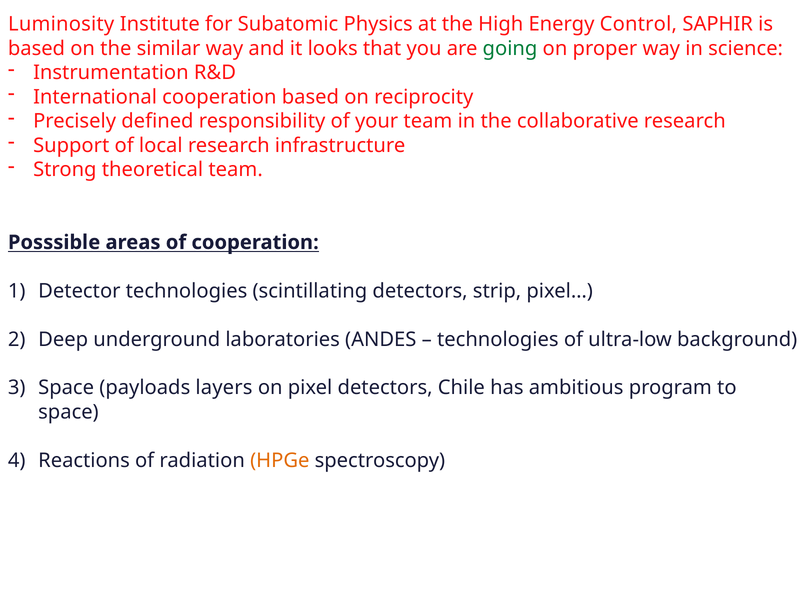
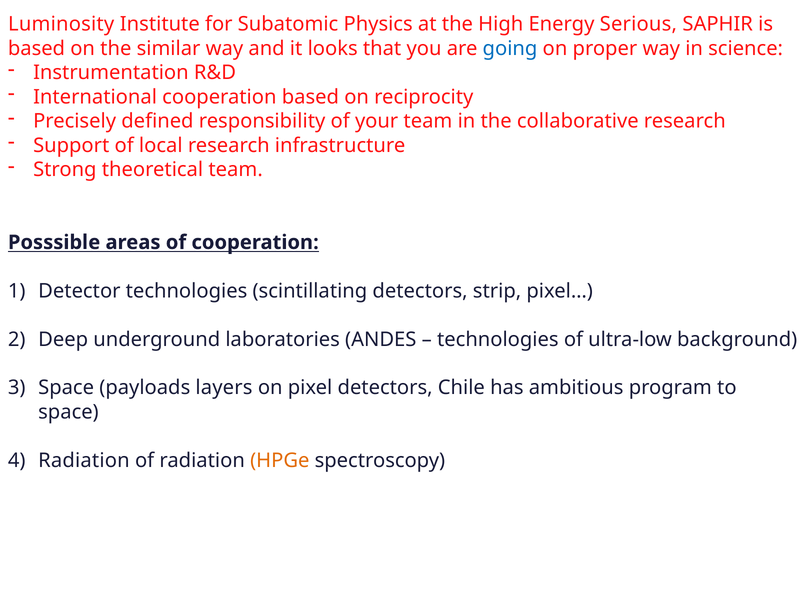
Control: Control -> Serious
going colour: green -> blue
Reactions at (84, 461): Reactions -> Radiation
